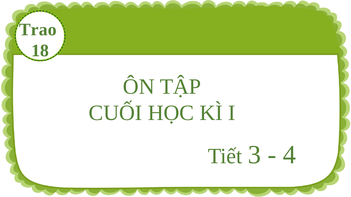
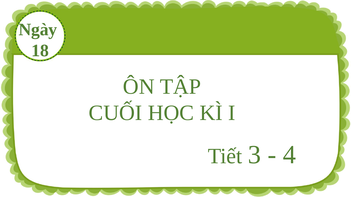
Trao: Trao -> Ngày
